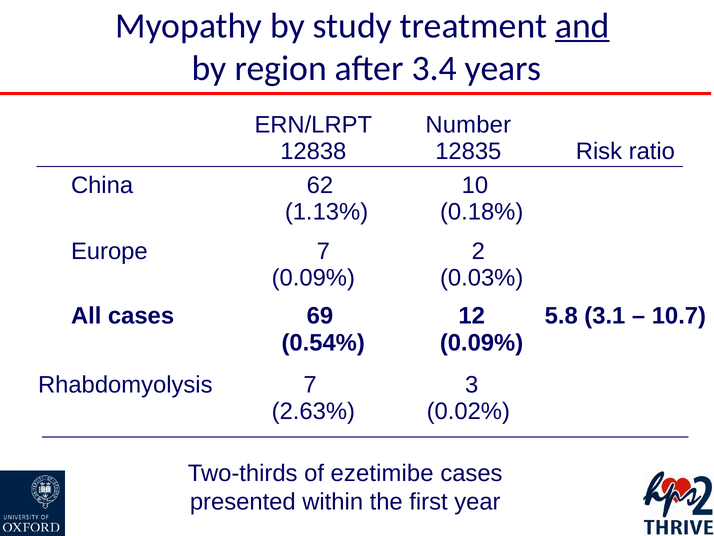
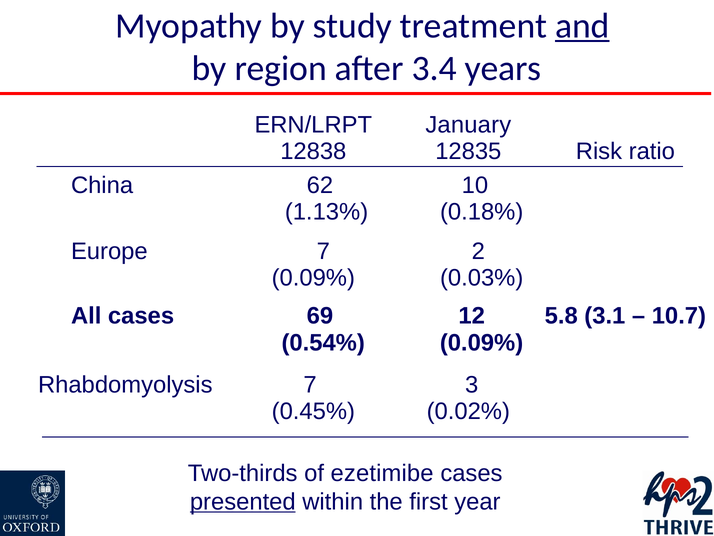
Number: Number -> January
2.63%: 2.63% -> 0.45%
presented underline: none -> present
